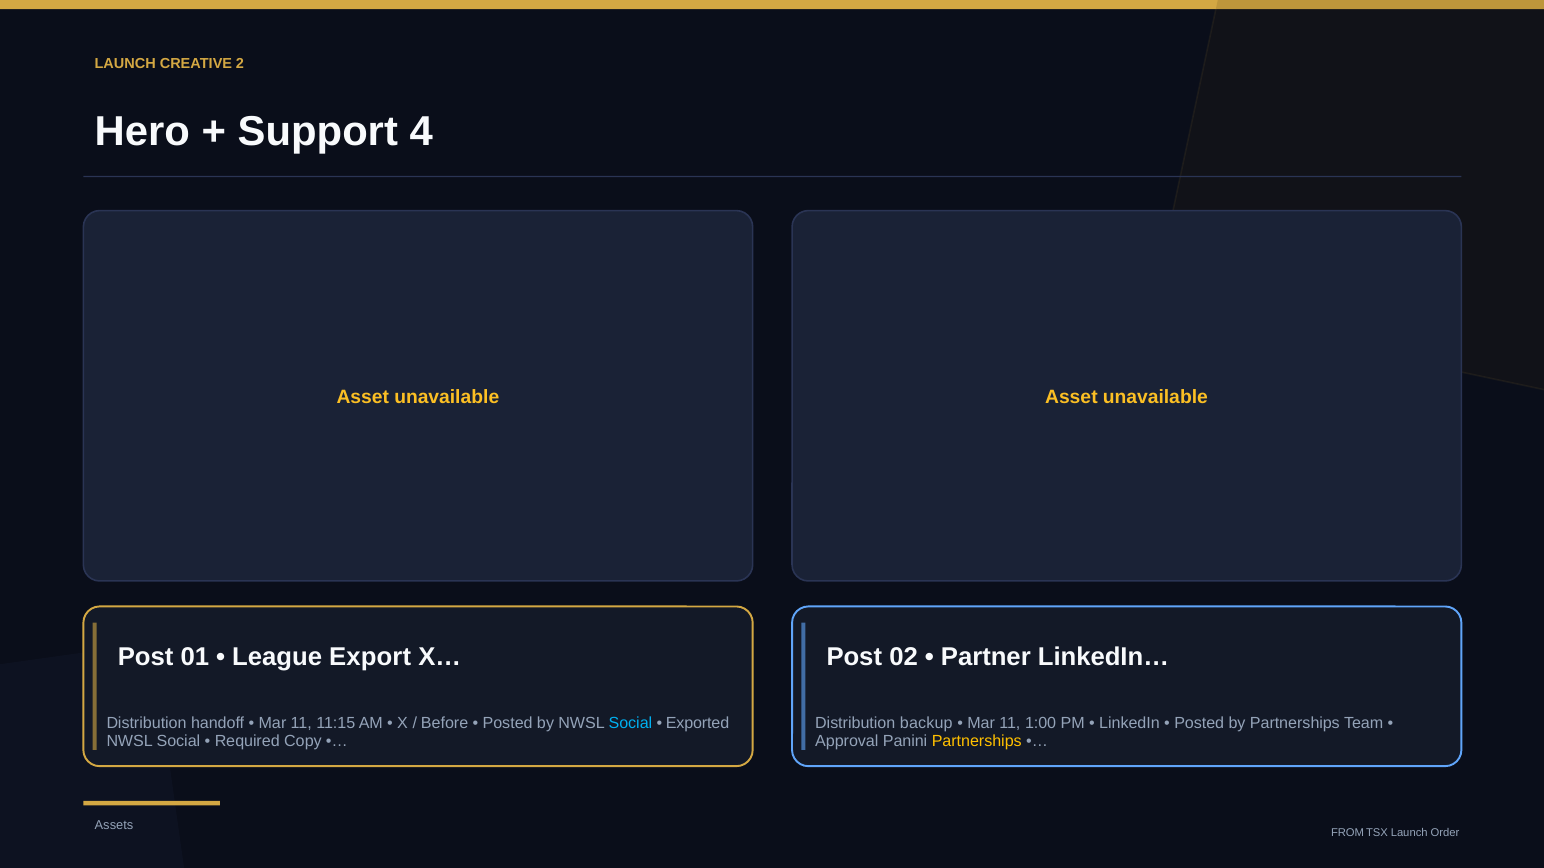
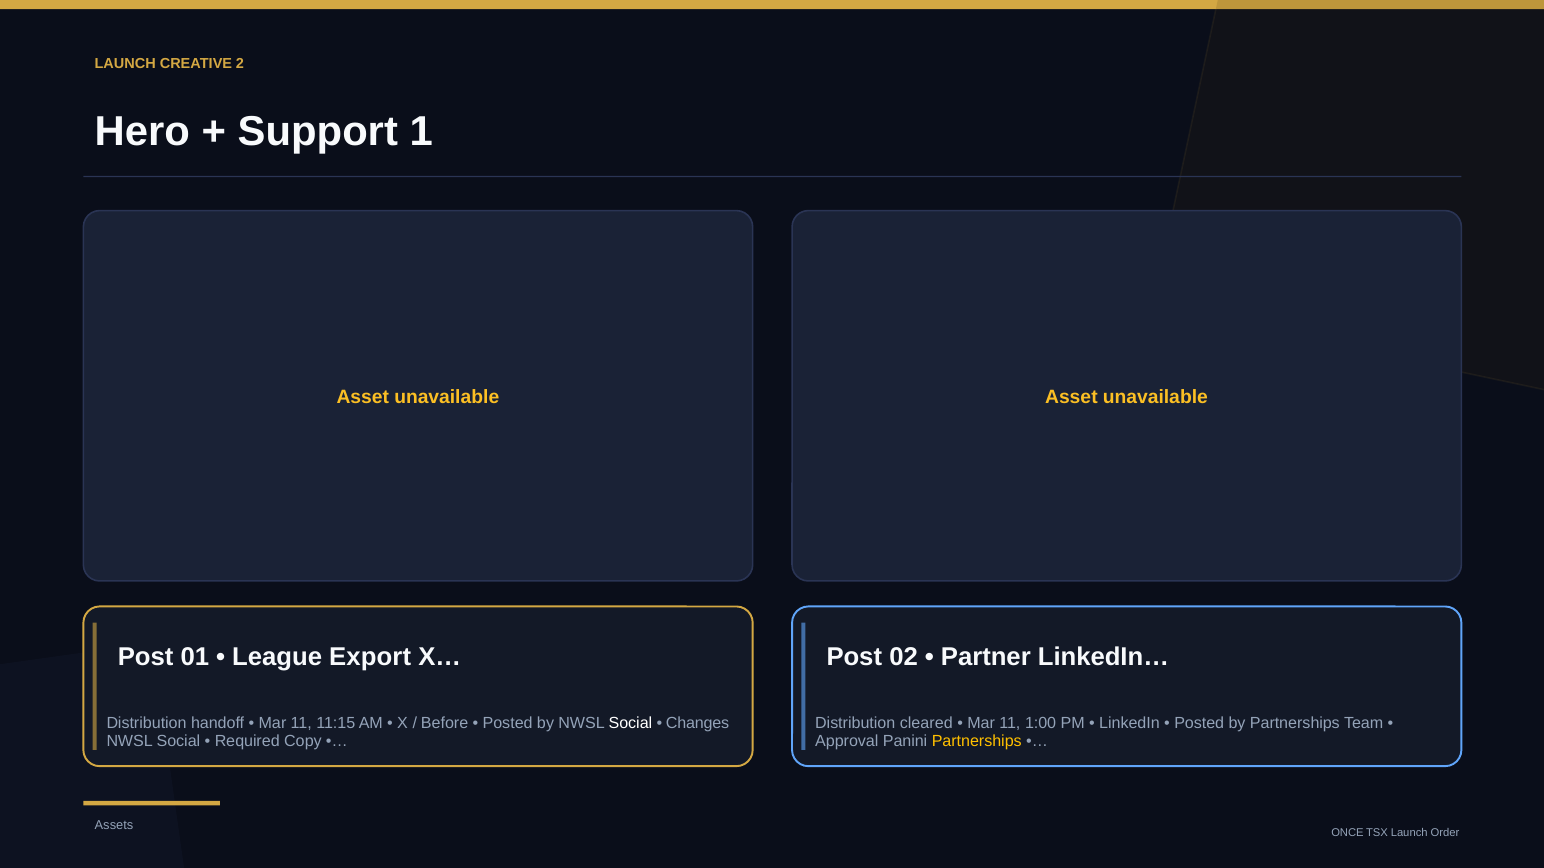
4: 4 -> 1
Social at (630, 724) colour: light blue -> white
Exported: Exported -> Changes
backup: backup -> cleared
FROM: FROM -> ONCE
